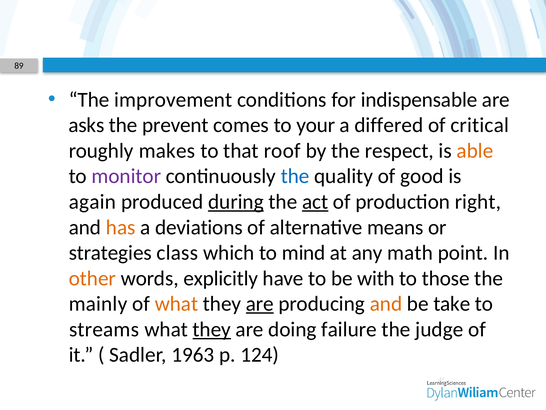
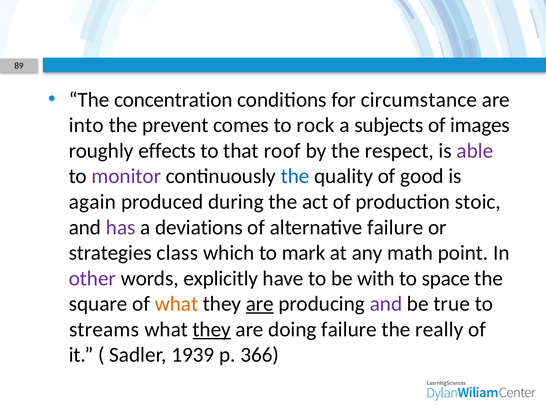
improvement: improvement -> concentration
indispensable: indispensable -> circumstance
asks: asks -> into
your: your -> rock
differed: differed -> subjects
critical: critical -> images
makes: makes -> effects
able colour: orange -> purple
during underline: present -> none
act underline: present -> none
right: right -> stoic
has colour: orange -> purple
alternative means: means -> failure
mind: mind -> mark
other colour: orange -> purple
those: those -> space
mainly: mainly -> square
and at (386, 304) colour: orange -> purple
take: take -> true
judge: judge -> really
1963: 1963 -> 1939
124: 124 -> 366
